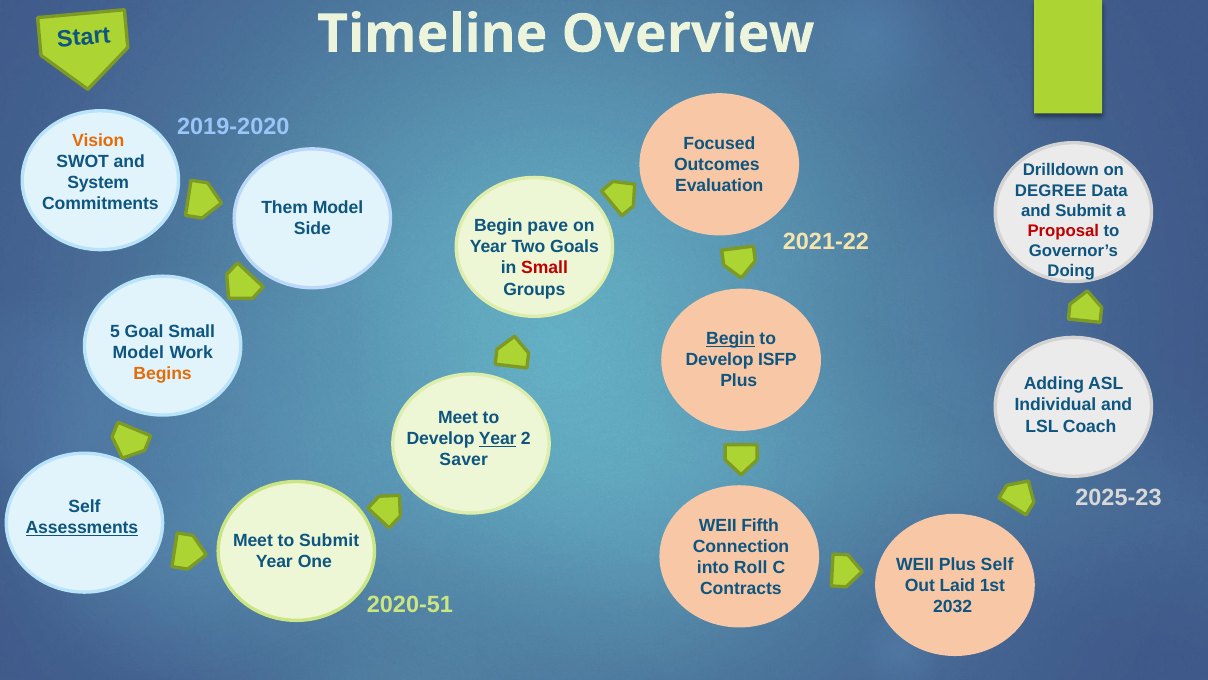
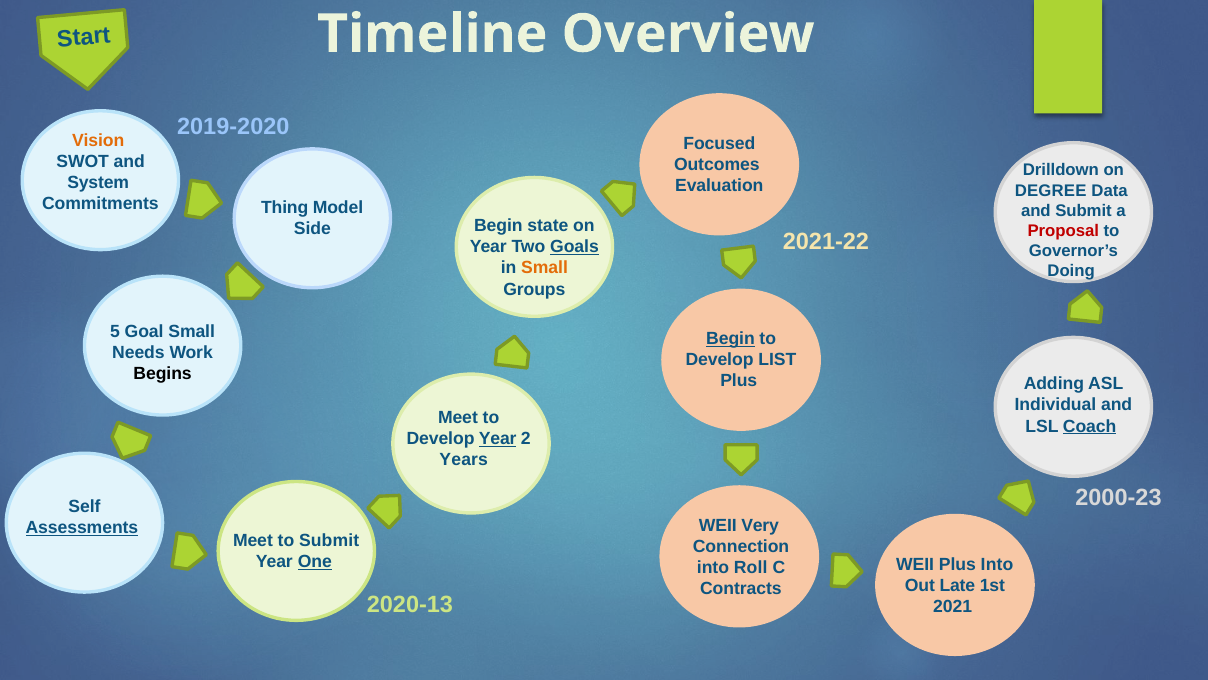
Them: Them -> Thing
pave: pave -> state
Goals underline: none -> present
Small at (545, 268) colour: red -> orange
Model at (138, 352): Model -> Needs
ISFP: ISFP -> LIST
Begins colour: orange -> black
Coach underline: none -> present
Saver: Saver -> Years
2025-23: 2025-23 -> 2000-23
Fifth: Fifth -> Very
One underline: none -> present
Plus Self: Self -> Into
Laid: Laid -> Late
2020-51: 2020-51 -> 2020-13
2032: 2032 -> 2021
